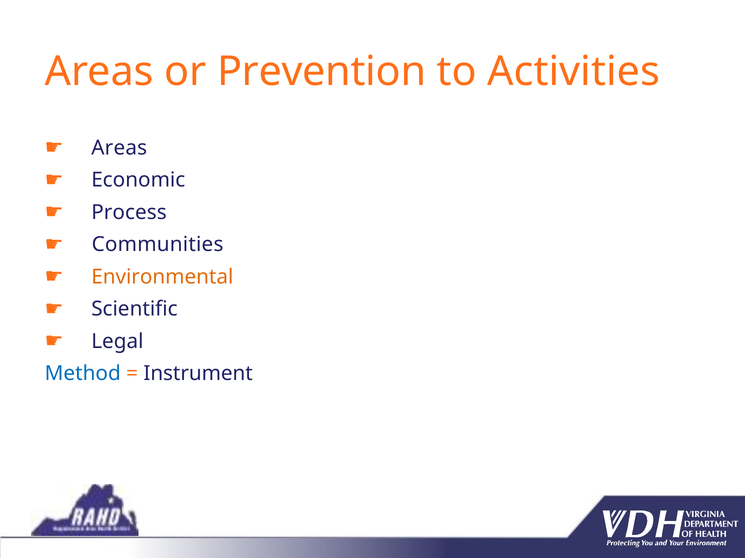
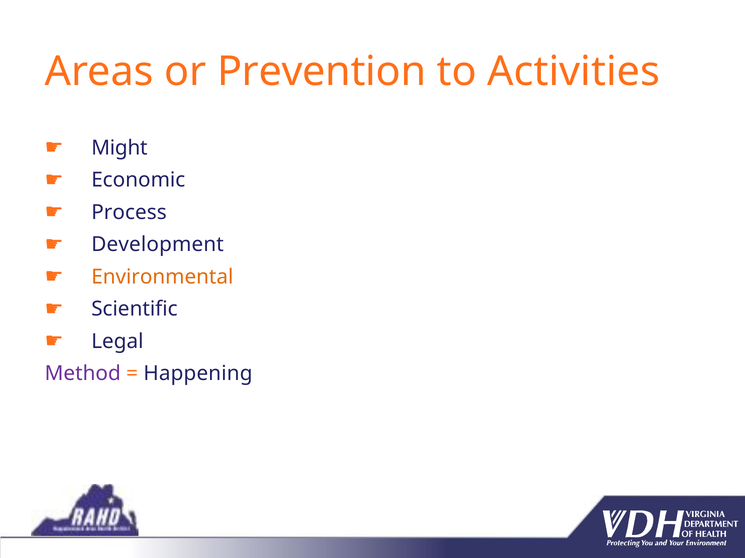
Areas at (119, 148): Areas -> Might
Communities: Communities -> Development
Method colour: blue -> purple
Instrument: Instrument -> Happening
